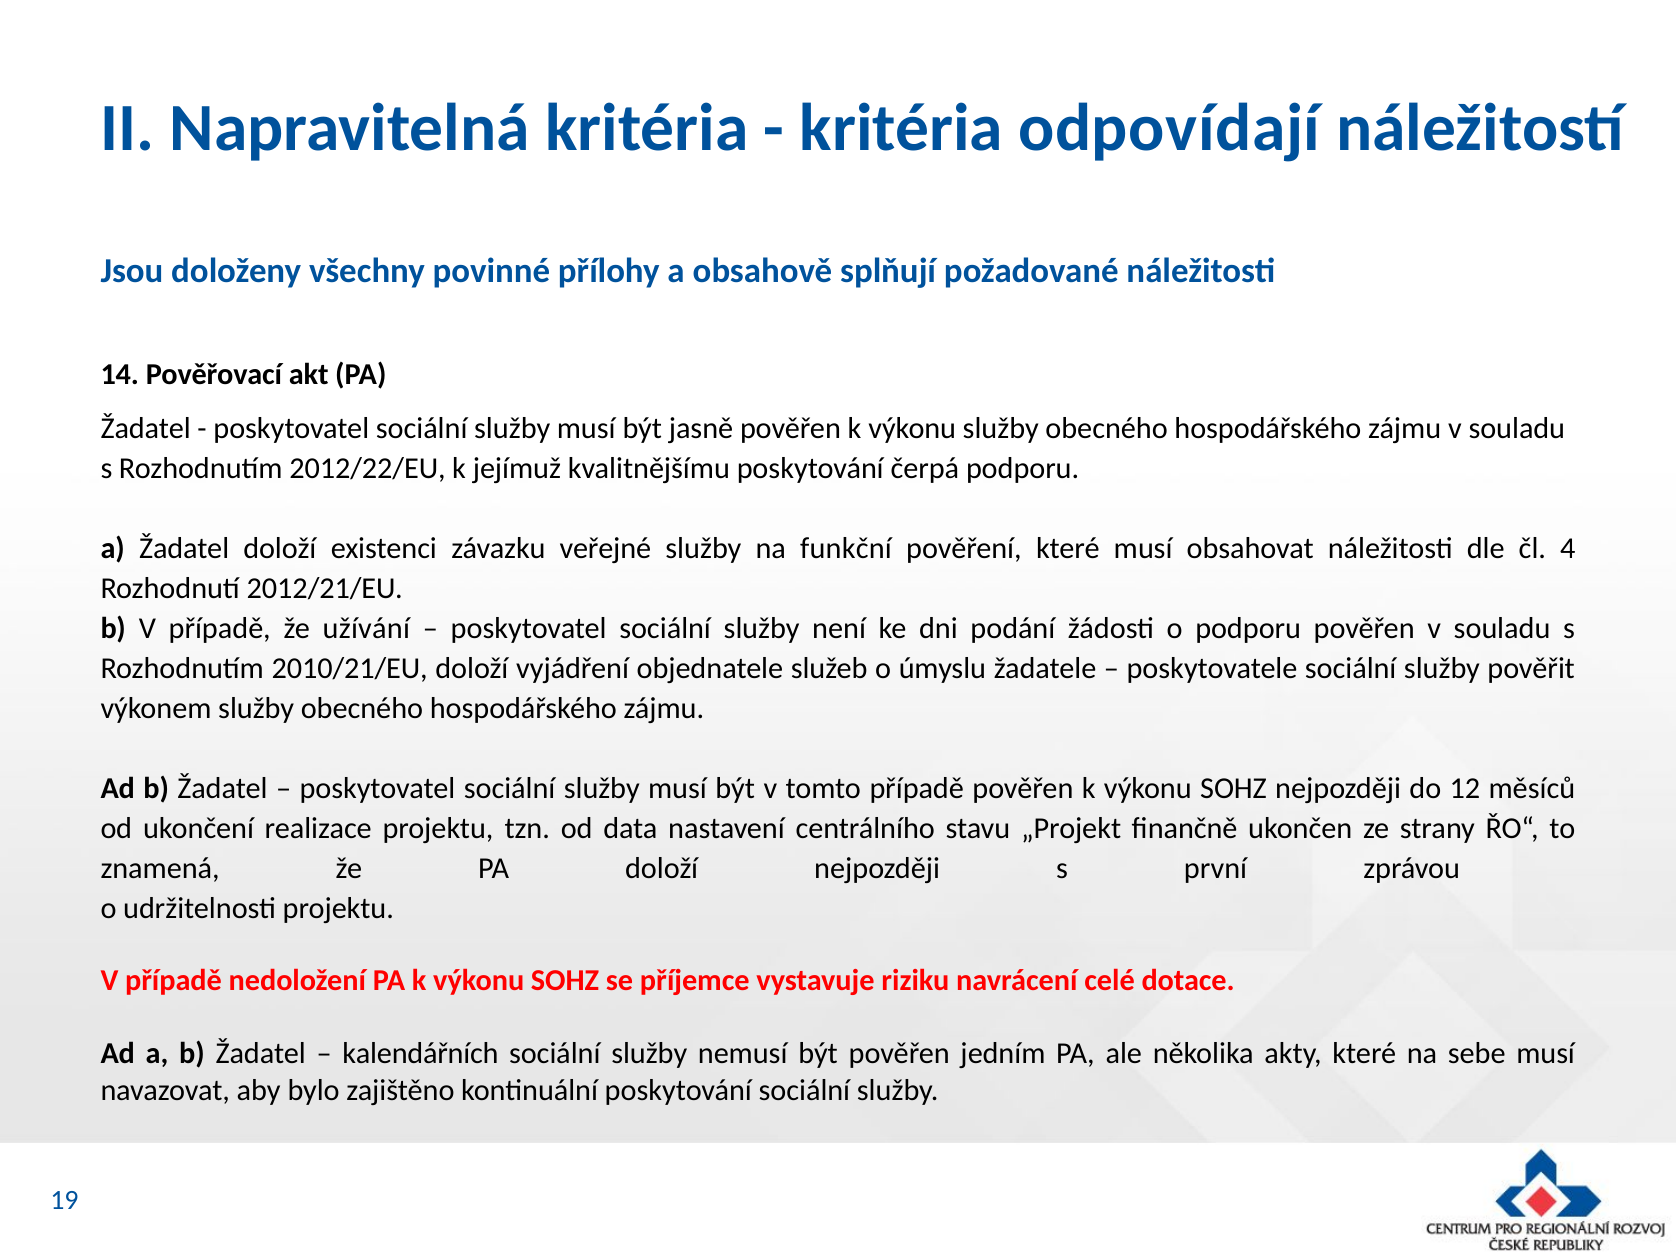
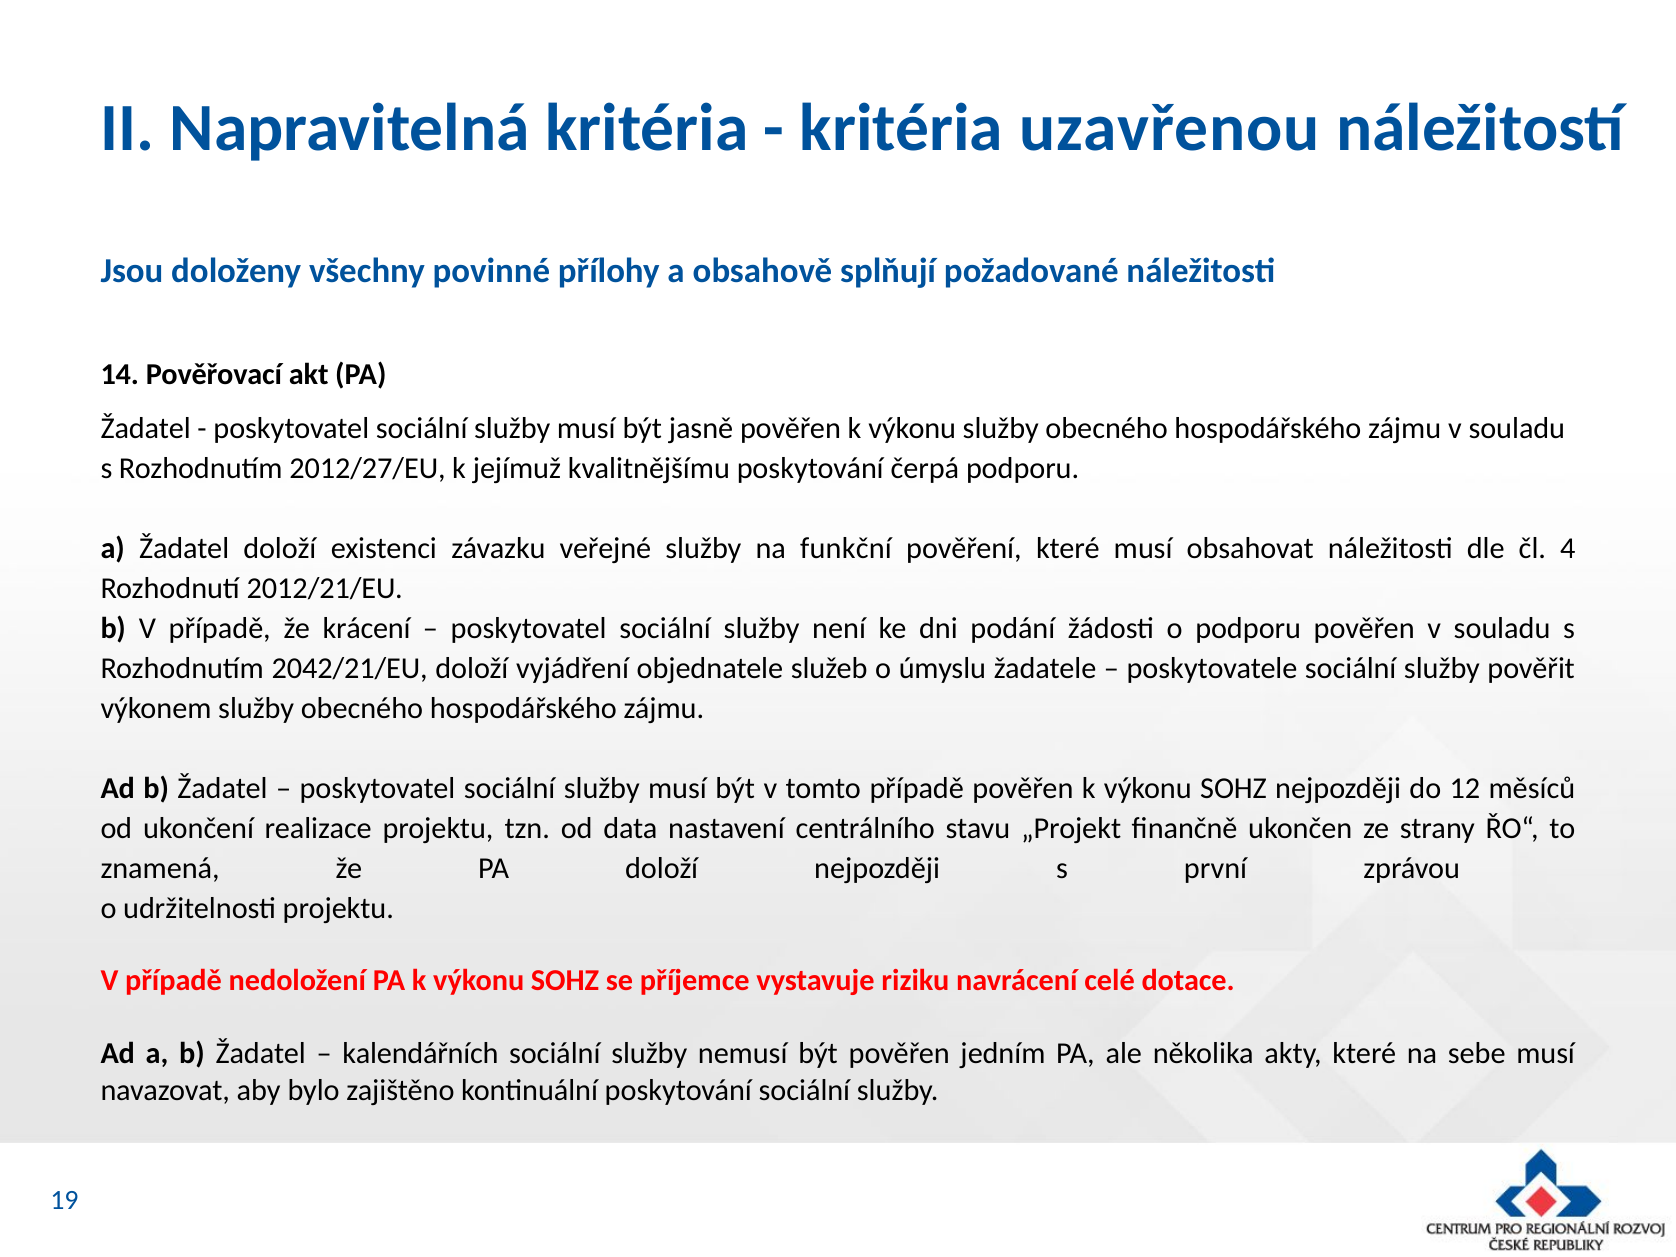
odpovídají: odpovídají -> uzavřenou
2012/22/EU: 2012/22/EU -> 2012/27/EU
užívání: užívání -> krácení
2010/21/EU: 2010/21/EU -> 2042/21/EU
